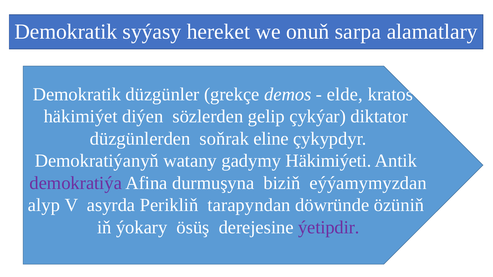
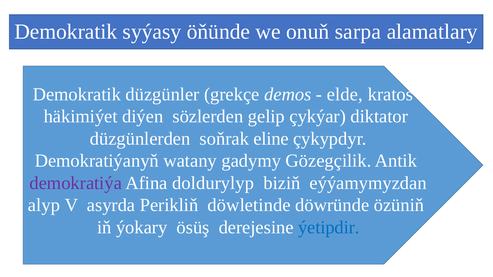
hereket: hereket -> öňünde
Häkimiýeti: Häkimiýeti -> Gözegçilik
durmuşyna: durmuşyna -> doldurylyp
tarapyndan: tarapyndan -> döwletinde
ýetipdir colour: purple -> blue
